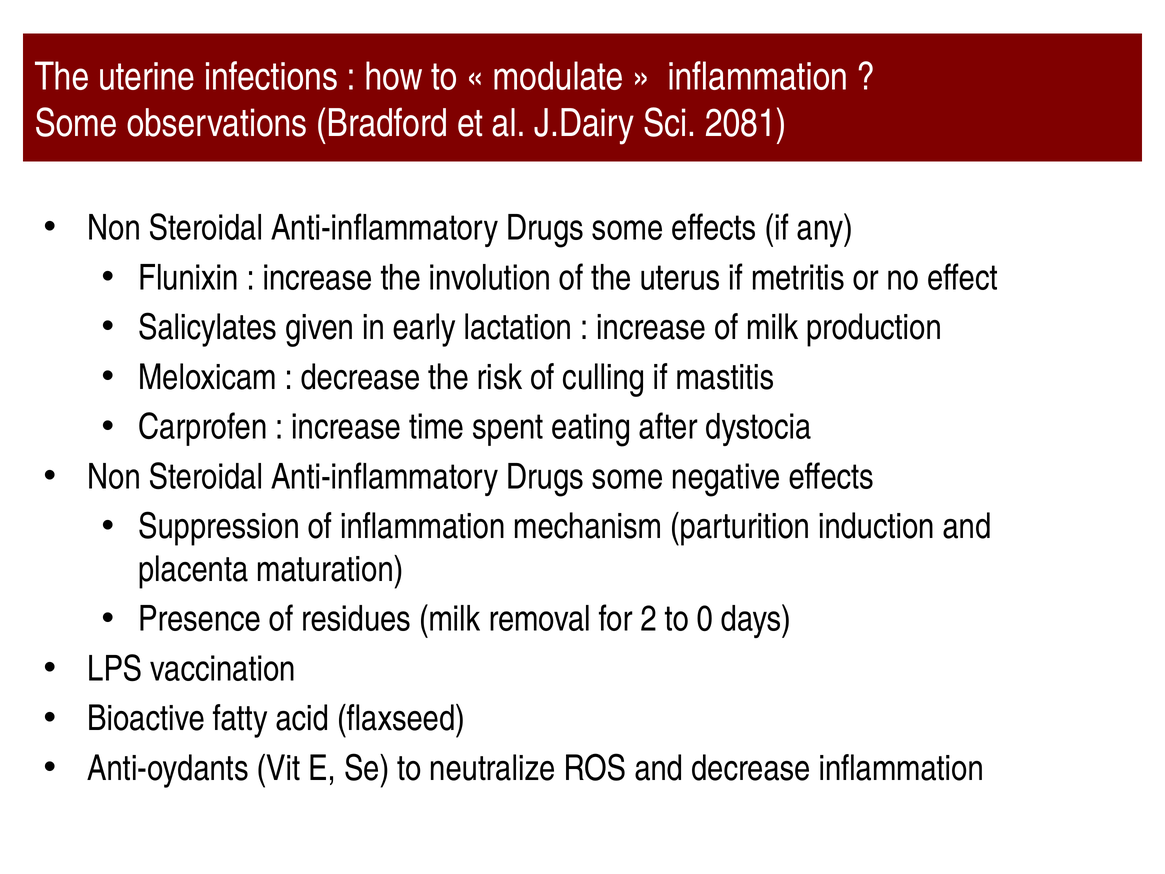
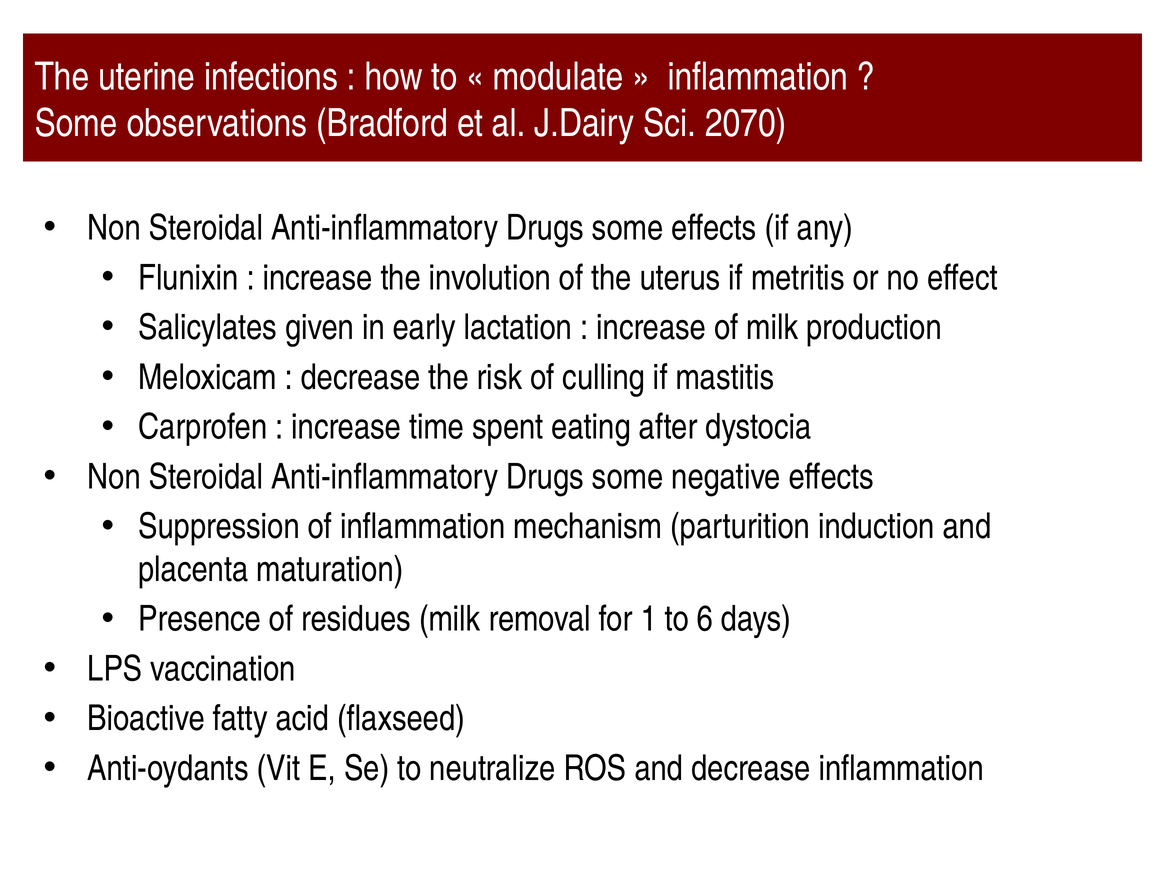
2081: 2081 -> 2070
2: 2 -> 1
0: 0 -> 6
